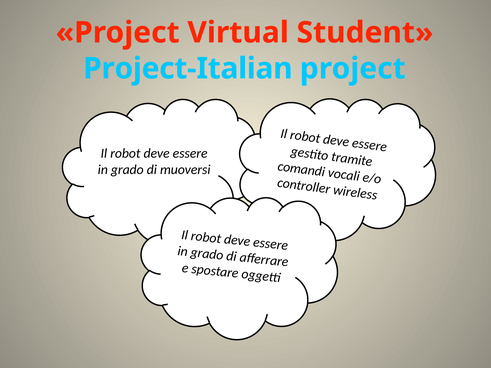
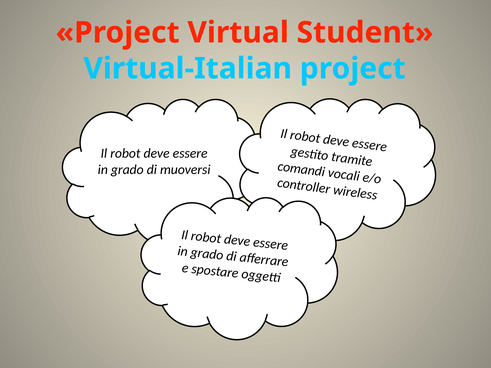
Project-Italian: Project-Italian -> Virtual-Italian
